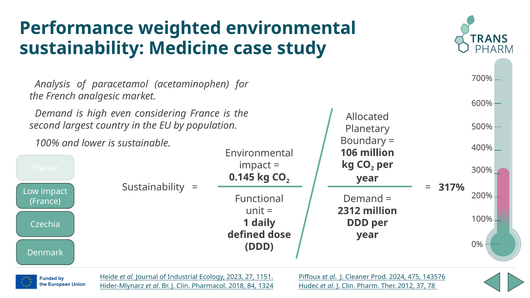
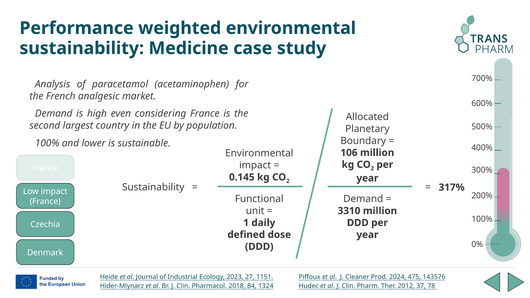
2312: 2312 -> 3310
